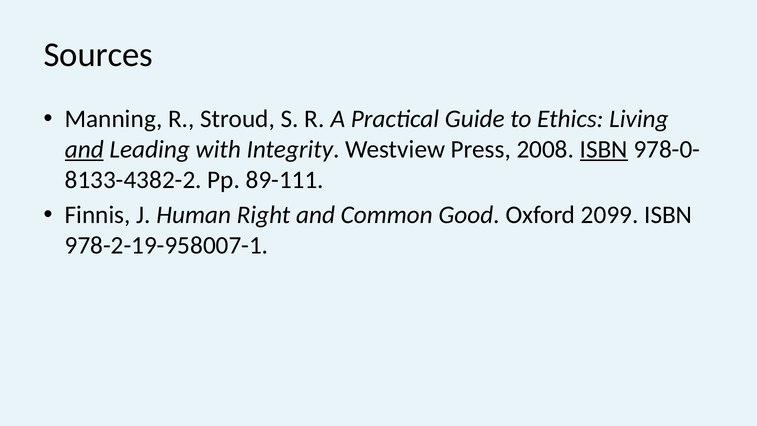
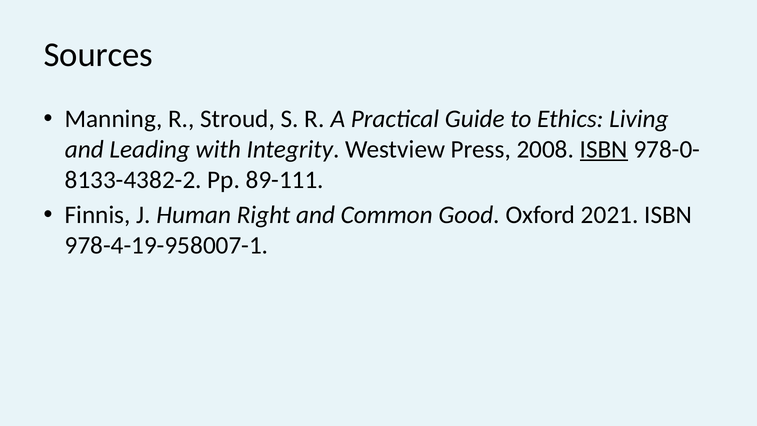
and at (84, 149) underline: present -> none
2099: 2099 -> 2021
978-2-19-958007-1: 978-2-19-958007-1 -> 978-4-19-958007-1
